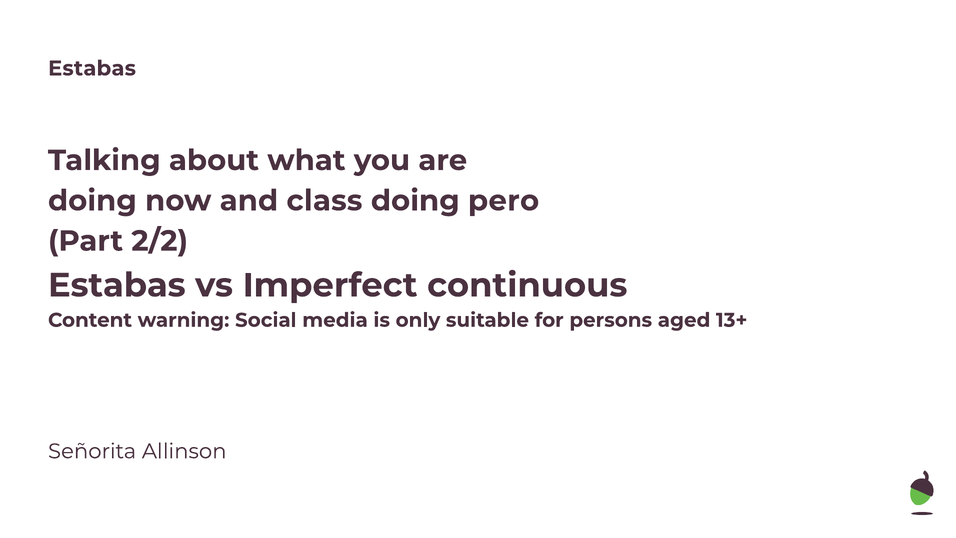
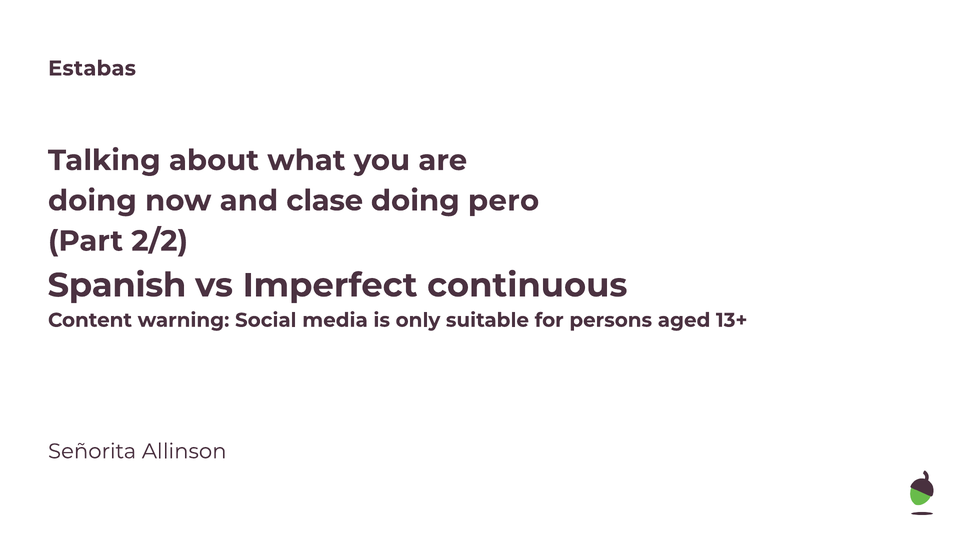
class: class -> clase
Estabas at (117, 285): Estabas -> Spanish
